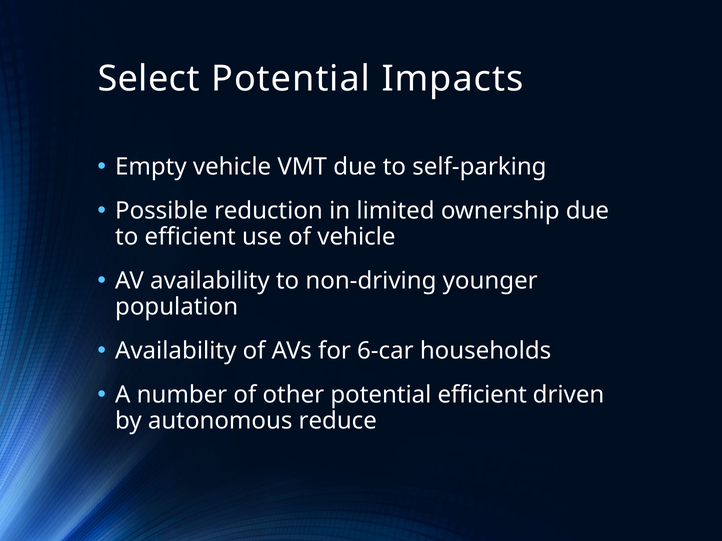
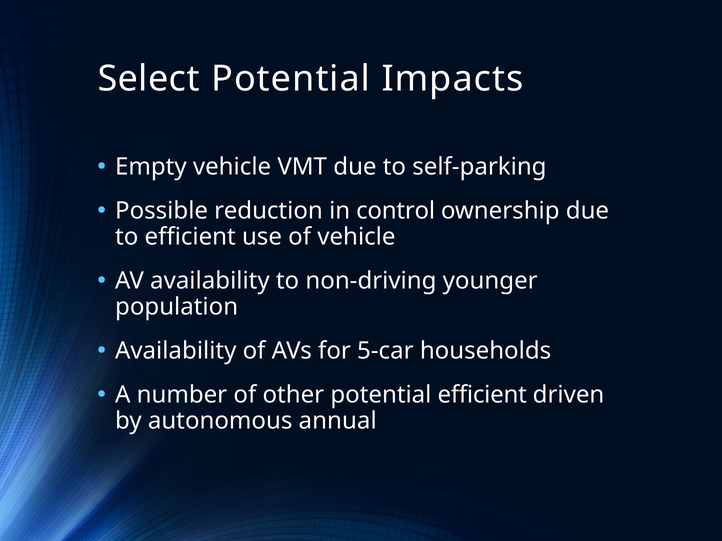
limited: limited -> control
6-car: 6-car -> 5-car
reduce: reduce -> annual
